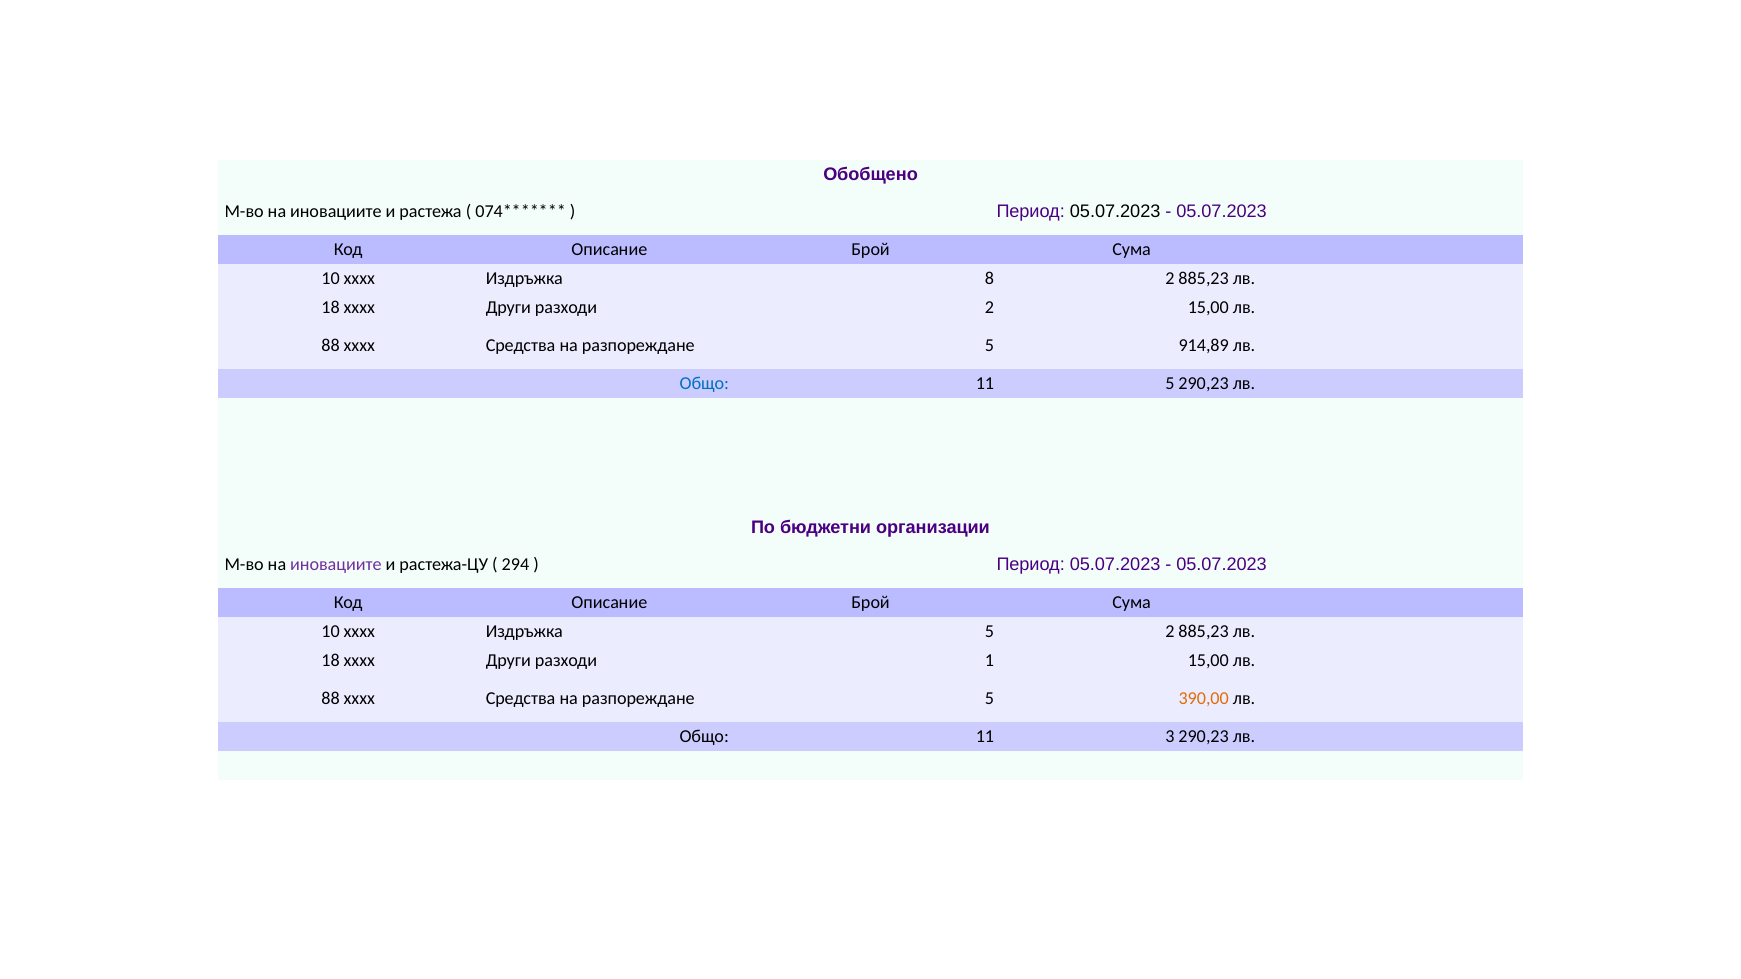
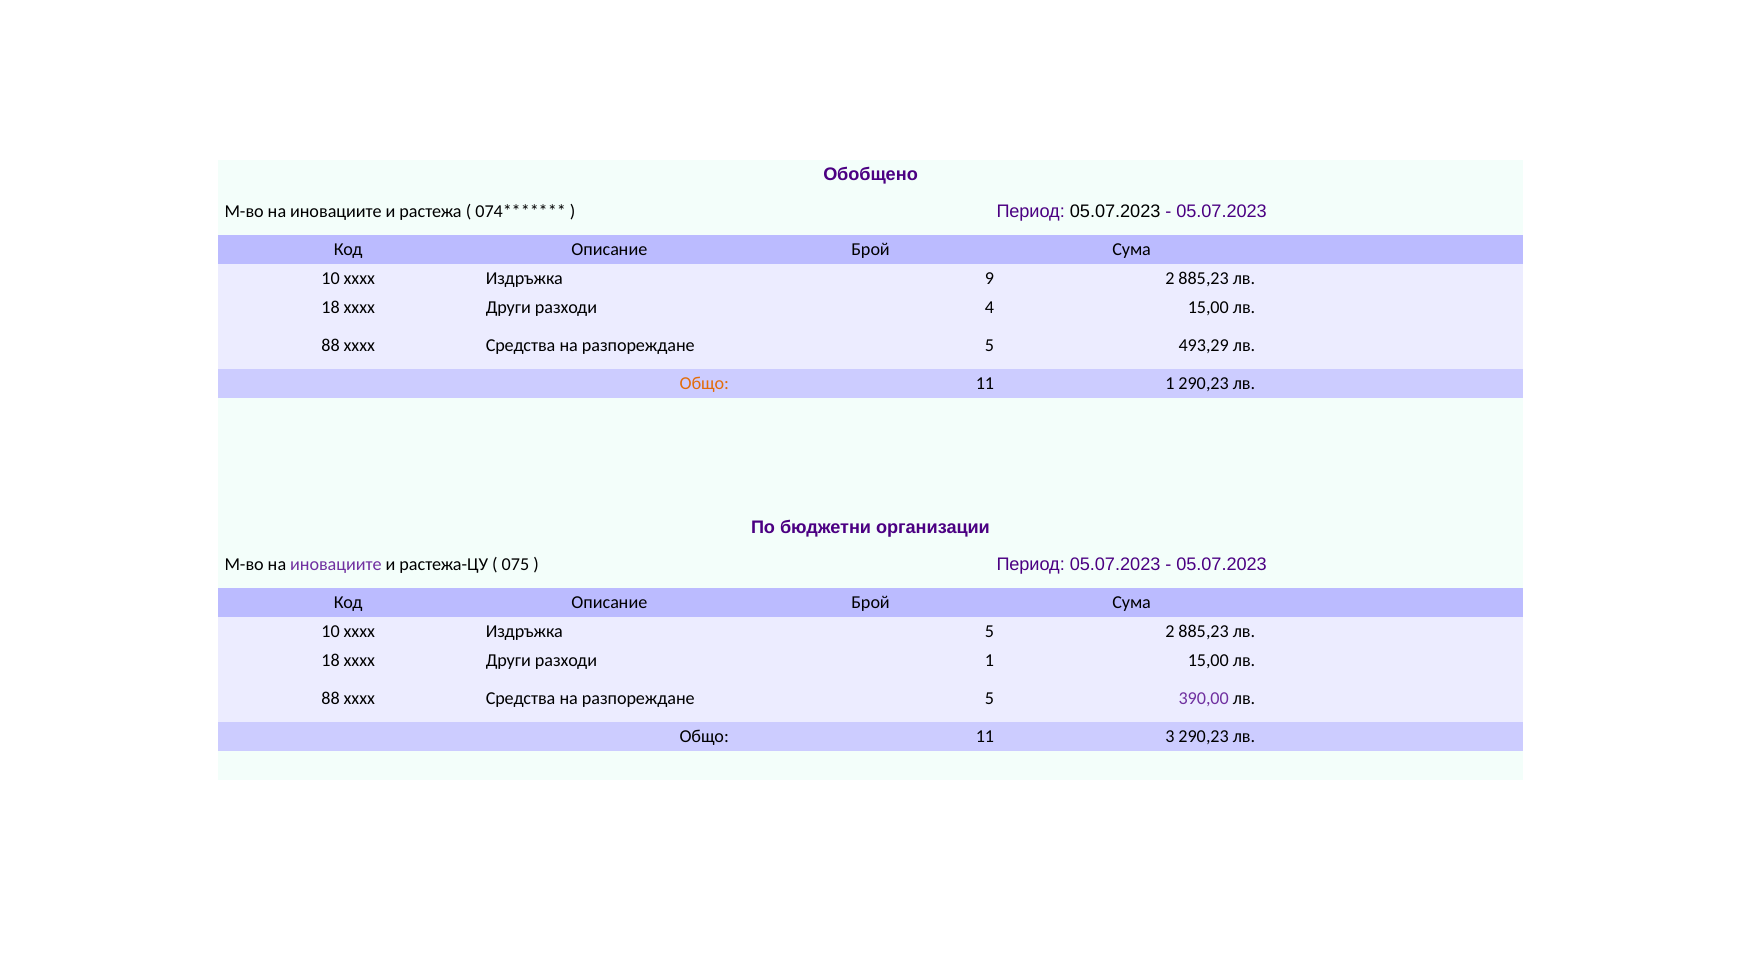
8: 8 -> 9
разходи 2: 2 -> 4
914,89: 914,89 -> 493,29
Общо at (704, 383) colour: blue -> orange
11 5: 5 -> 1
294: 294 -> 075
390,00 colour: orange -> purple
